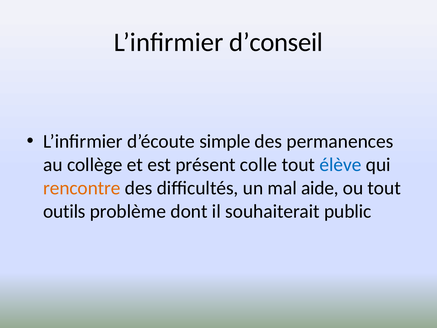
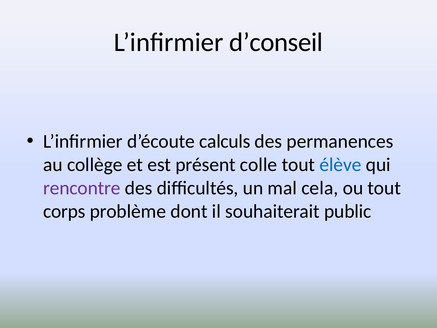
simple: simple -> calculs
rencontre colour: orange -> purple
aide: aide -> cela
outils: outils -> corps
